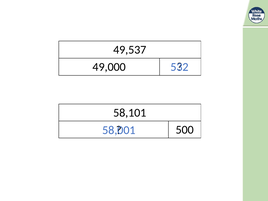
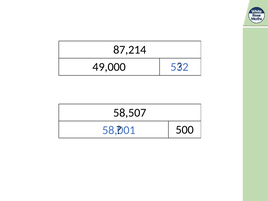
49,537: 49,537 -> 87,214
58,101: 58,101 -> 58,507
